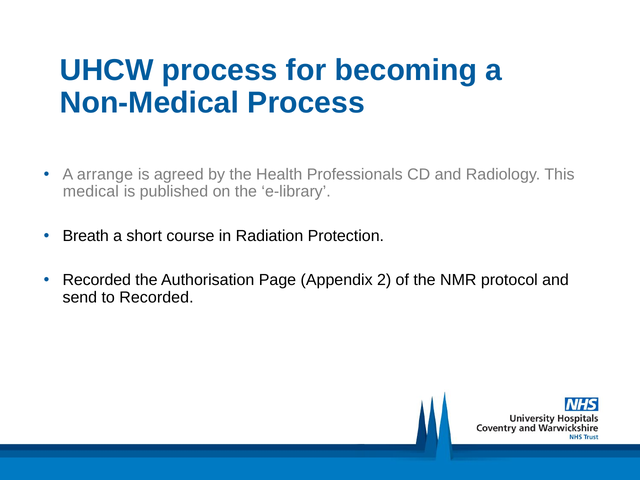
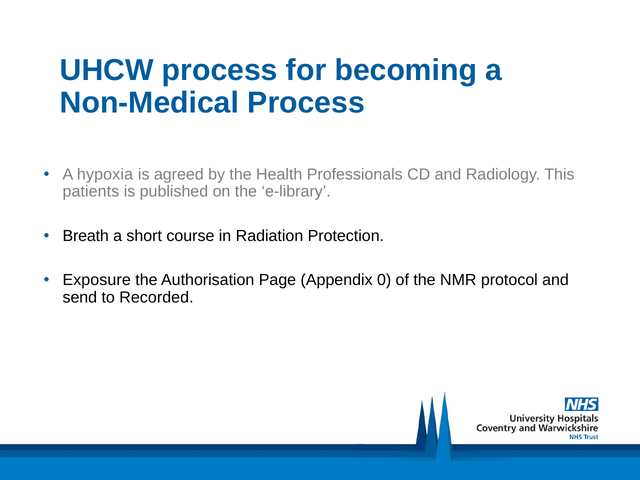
arrange: arrange -> hypoxia
medical: medical -> patients
Recorded at (97, 280): Recorded -> Exposure
2: 2 -> 0
